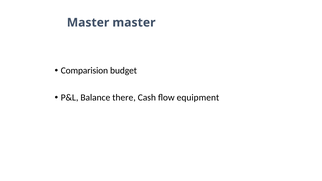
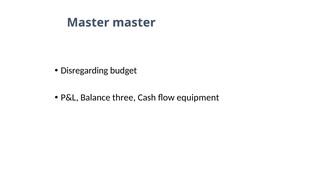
Comparision: Comparision -> Disregarding
there: there -> three
